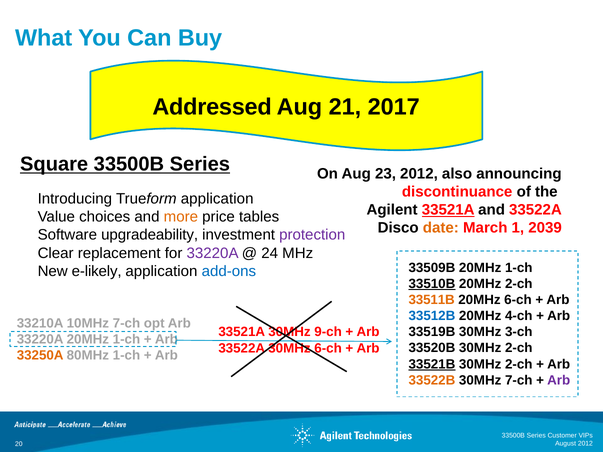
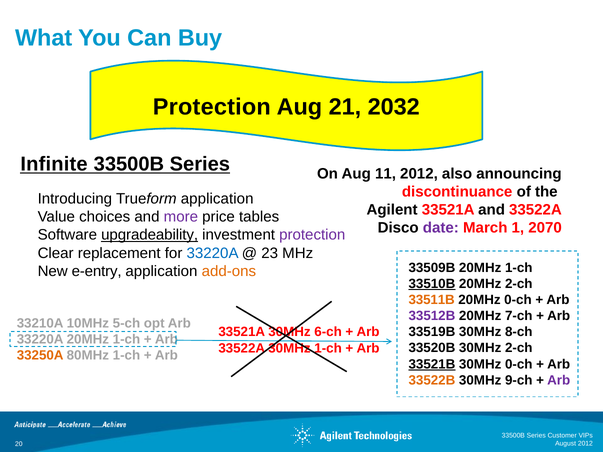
Addressed at (212, 107): Addressed -> Protection
2017: 2017 -> 2032
Square: Square -> Infinite
23: 23 -> 11
33521A at (448, 210) underline: present -> none
more colour: orange -> purple
date colour: orange -> purple
2039: 2039 -> 2070
upgradeability underline: none -> present
33220A at (213, 253) colour: purple -> blue
24: 24 -> 23
e-likely: e-likely -> e-entry
add-ons colour: blue -> orange
20MHz 6-ch: 6-ch -> 0-ch
33512B colour: blue -> purple
4-ch: 4-ch -> 7-ch
10MHz 7-ch: 7-ch -> 5-ch
3-ch: 3-ch -> 8-ch
9-ch: 9-ch -> 6-ch
30MHz 6-ch: 6-ch -> 1-ch
2-ch at (519, 364): 2-ch -> 0-ch
30MHz 7-ch: 7-ch -> 9-ch
